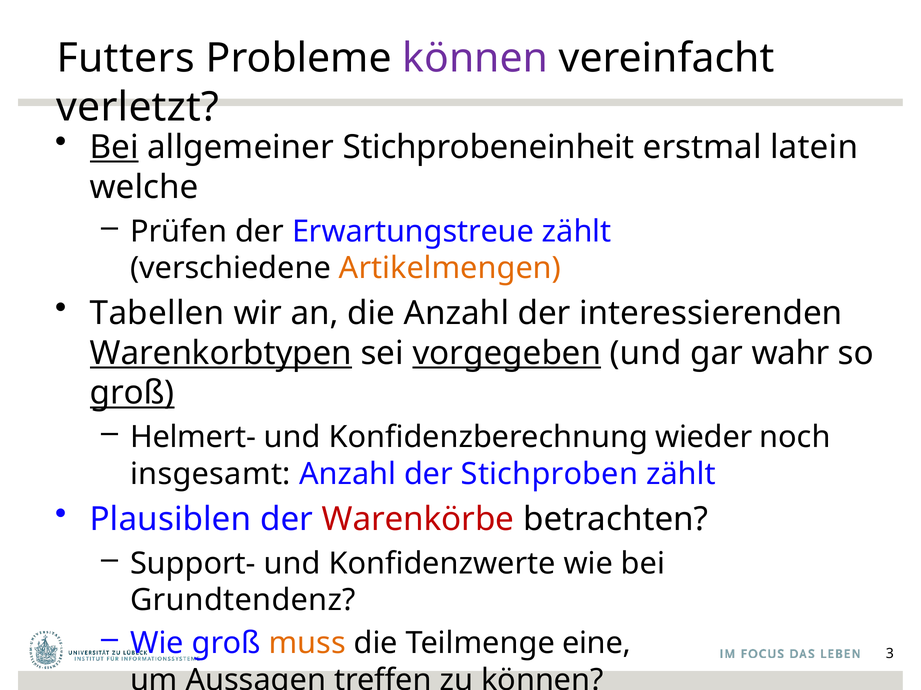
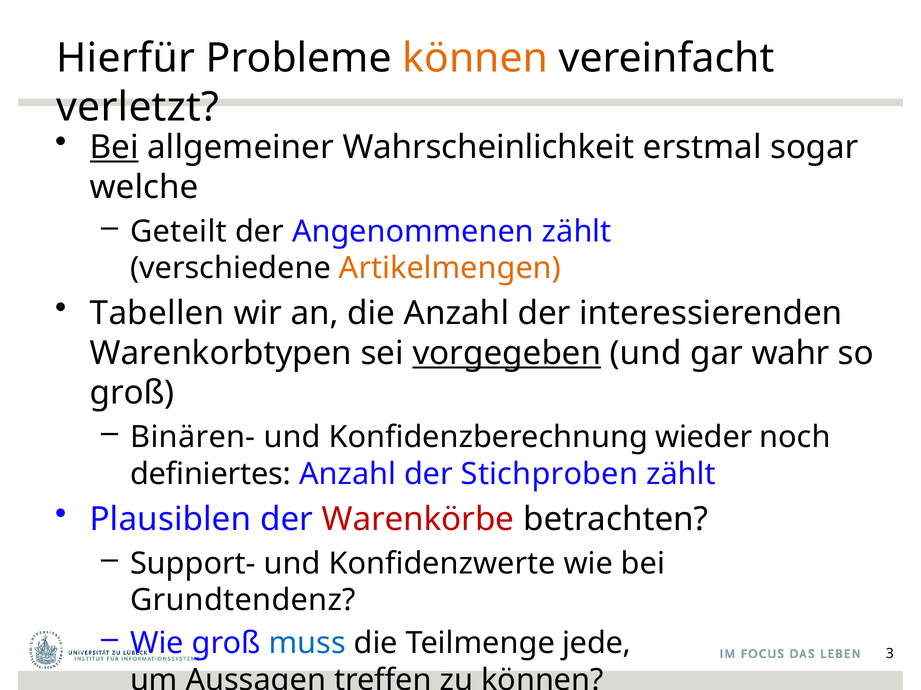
Futters: Futters -> Hierfür
können at (475, 58) colour: purple -> orange
Stichprobeneinheit: Stichprobeneinheit -> Wahrscheinlichkeit
latein: latein -> sogar
Prüfen: Prüfen -> Geteilt
Erwartungstreue: Erwartungstreue -> Angenommenen
Warenkorbtypen underline: present -> none
groß at (132, 393) underline: present -> none
Helmert-: Helmert- -> Binären-
insgesamt: insgesamt -> definiertes
muss colour: orange -> blue
eine: eine -> jede
